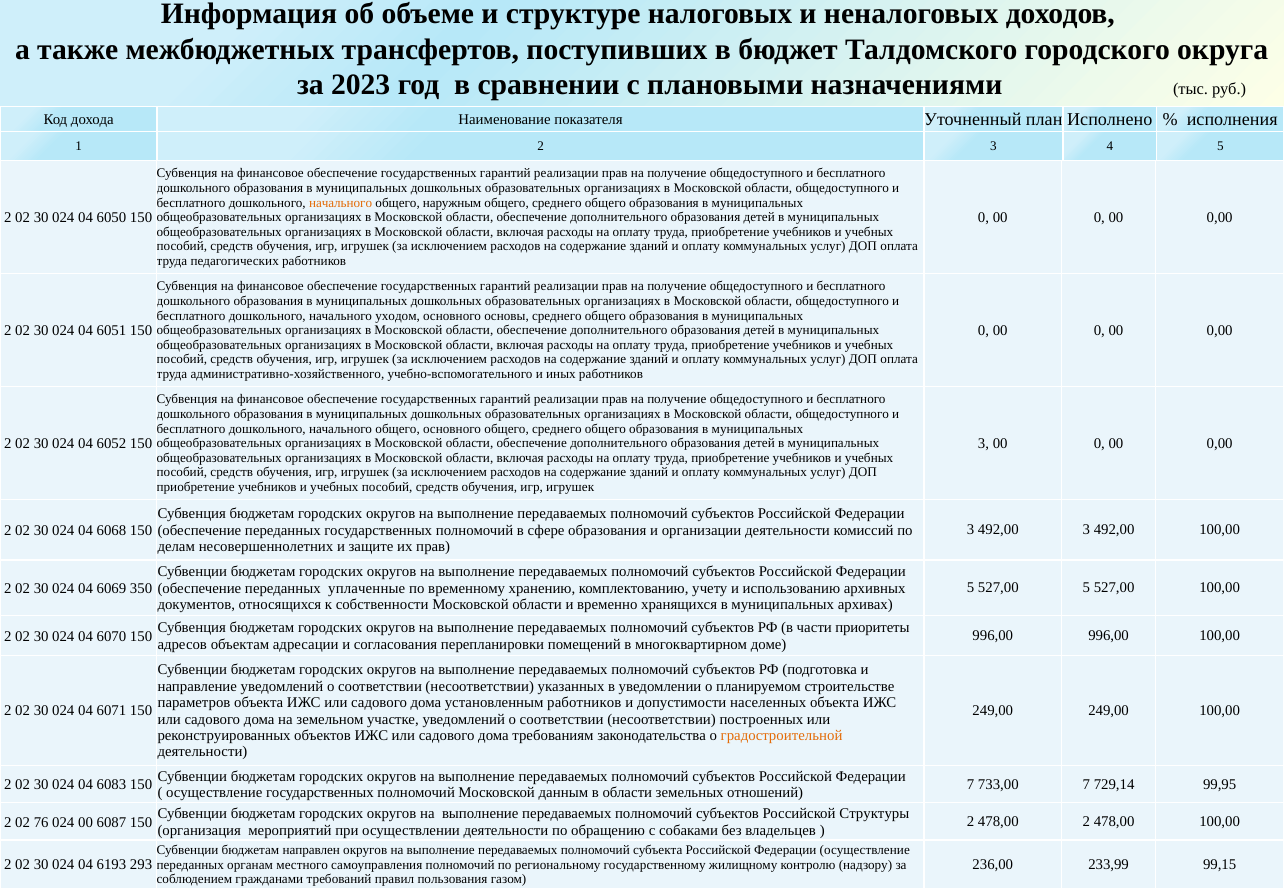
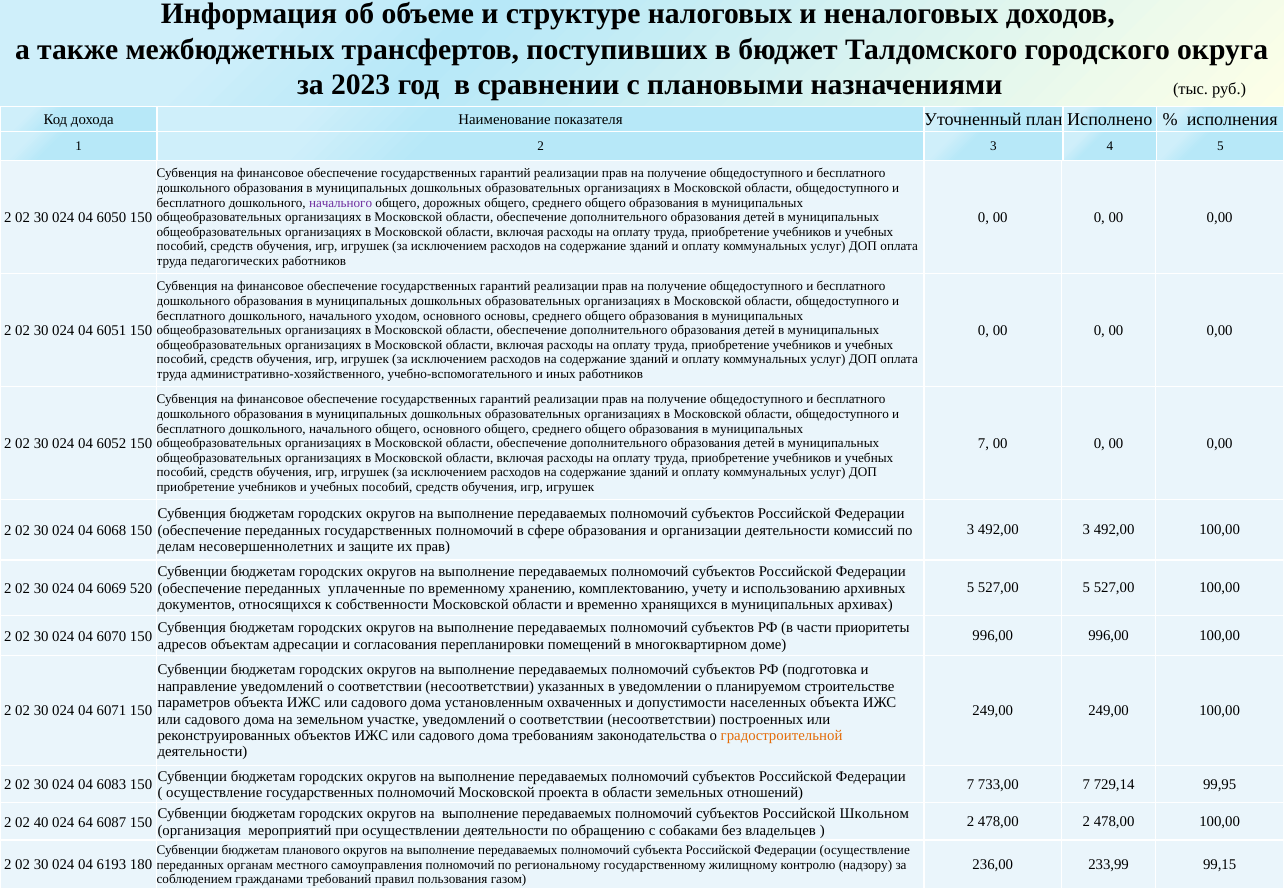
начального at (341, 203) colour: orange -> purple
наружным: наружным -> дорожных
3 at (984, 443): 3 -> 7
350: 350 -> 520
установленным работников: работников -> охваченных
данным: данным -> проекта
Структуры: Структуры -> Школьном
76: 76 -> 40
024 00: 00 -> 64
направлен: направлен -> планового
293: 293 -> 180
